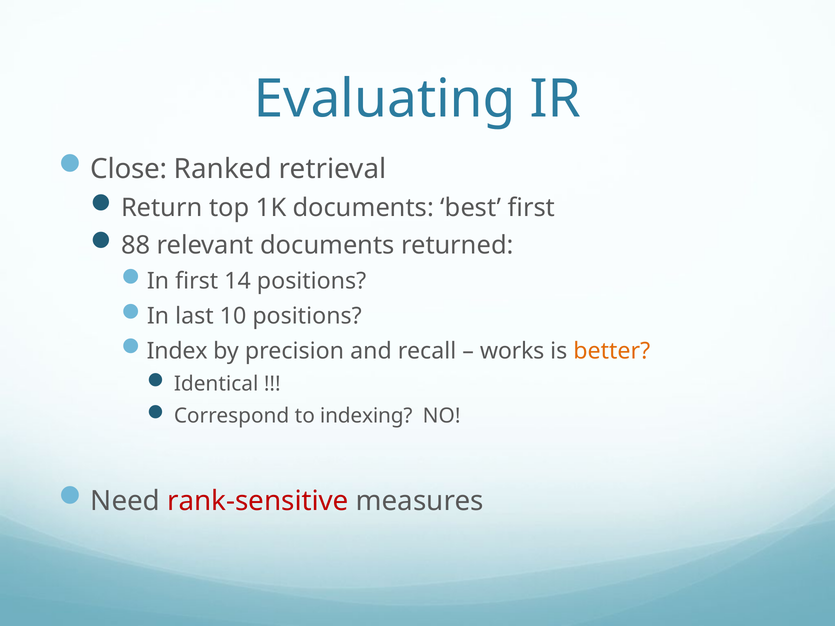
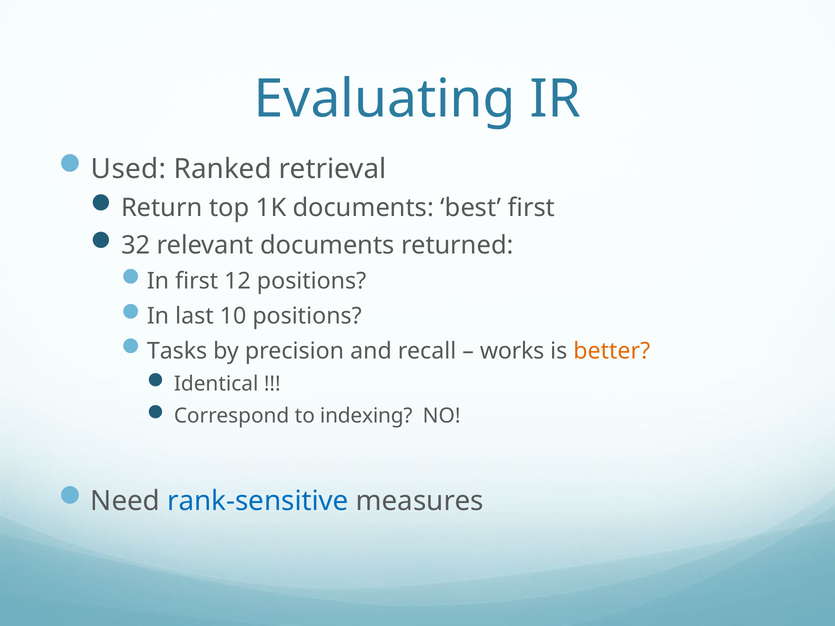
Close: Close -> Used
88: 88 -> 32
14: 14 -> 12
Index: Index -> Tasks
rank-sensitive colour: red -> blue
